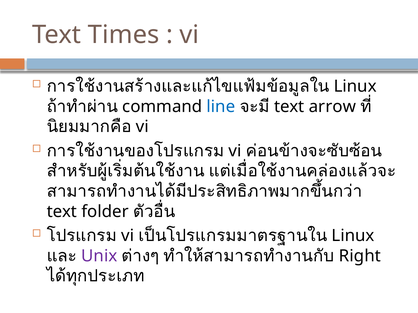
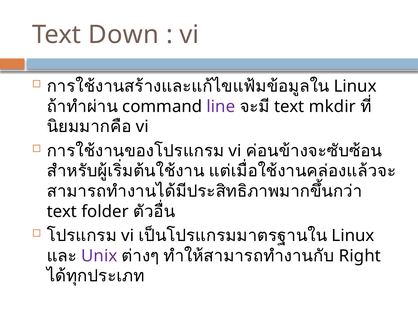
Times: Times -> Down
line colour: blue -> purple
arrow: arrow -> mkdir
